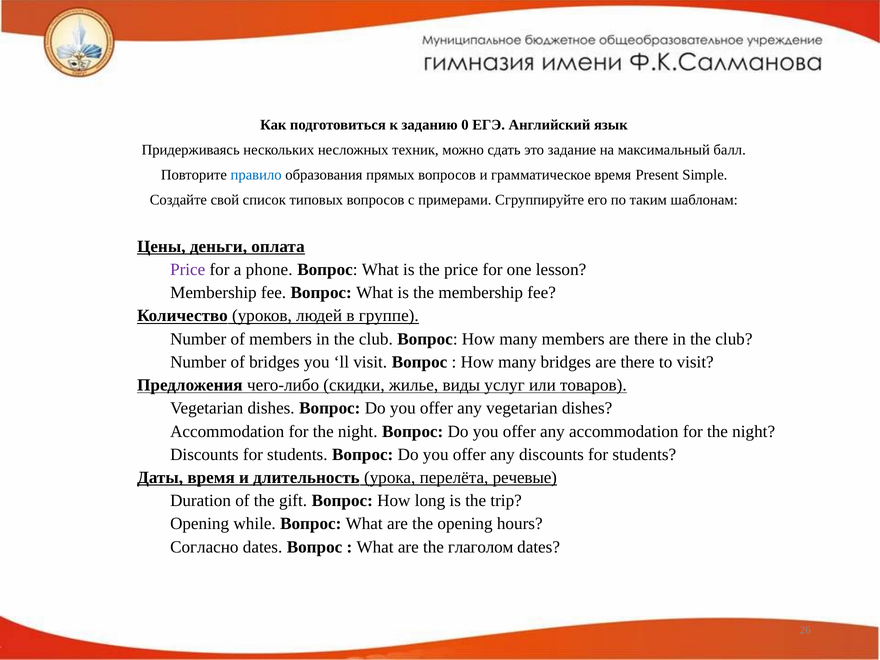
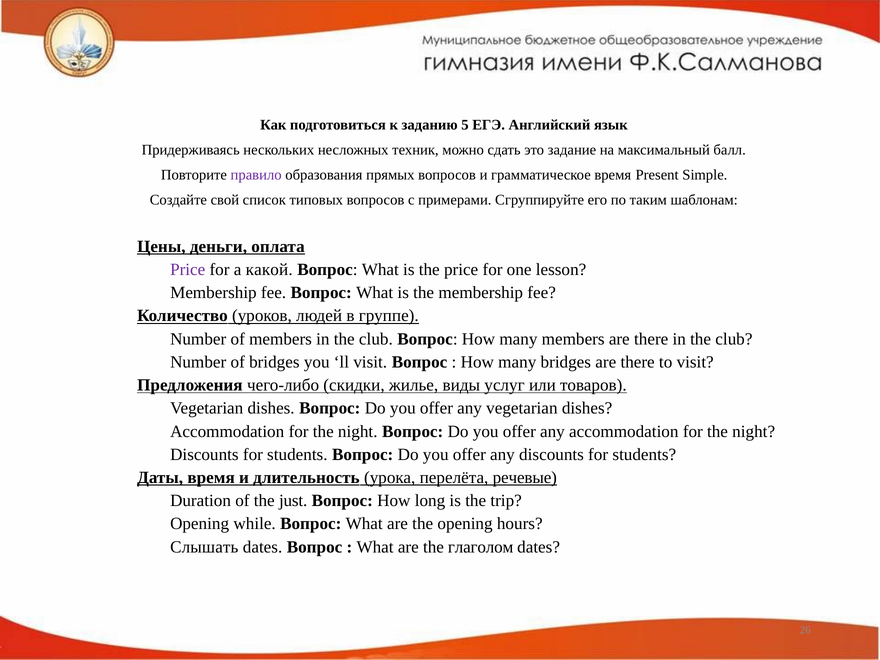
0: 0 -> 5
правило colour: blue -> purple
phone: phone -> какой
gift: gift -> just
Согласно: Согласно -> Слышать
